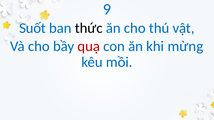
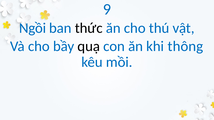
Suốt: Suốt -> Ngồi
quạ colour: red -> black
mừng: mừng -> thông
